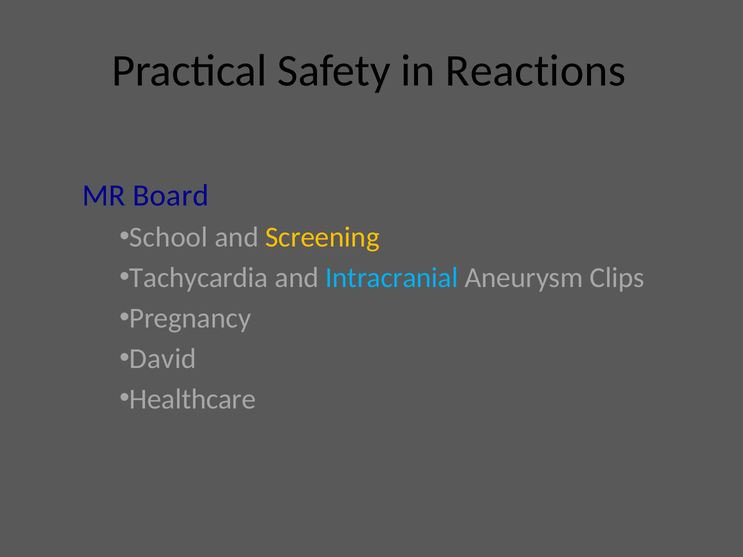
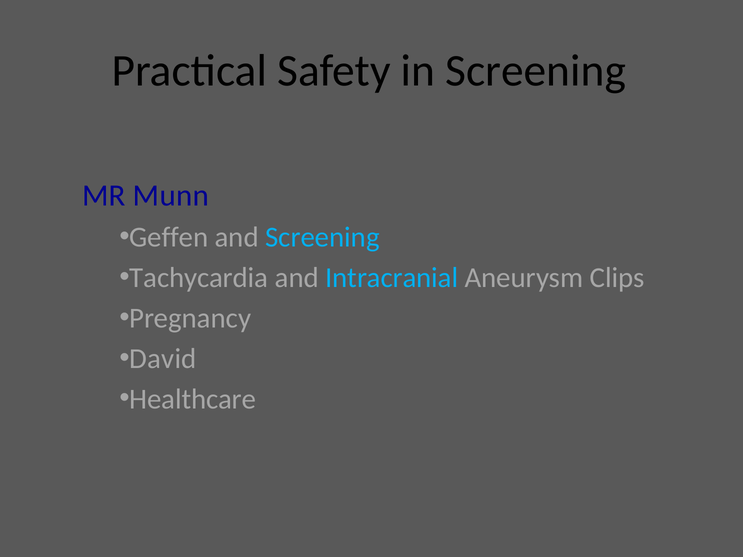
in Reactions: Reactions -> Screening
Board: Board -> Munn
School: School -> Geffen
Screening at (322, 237) colour: yellow -> light blue
